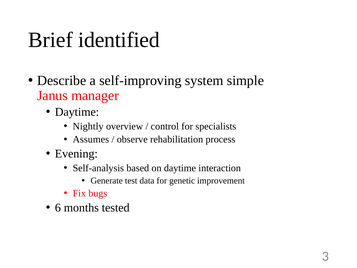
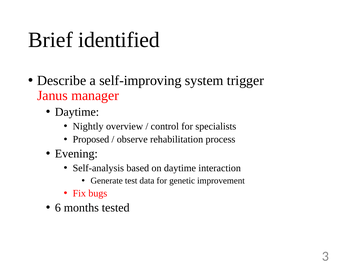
simple: simple -> trigger
Assumes: Assumes -> Proposed
